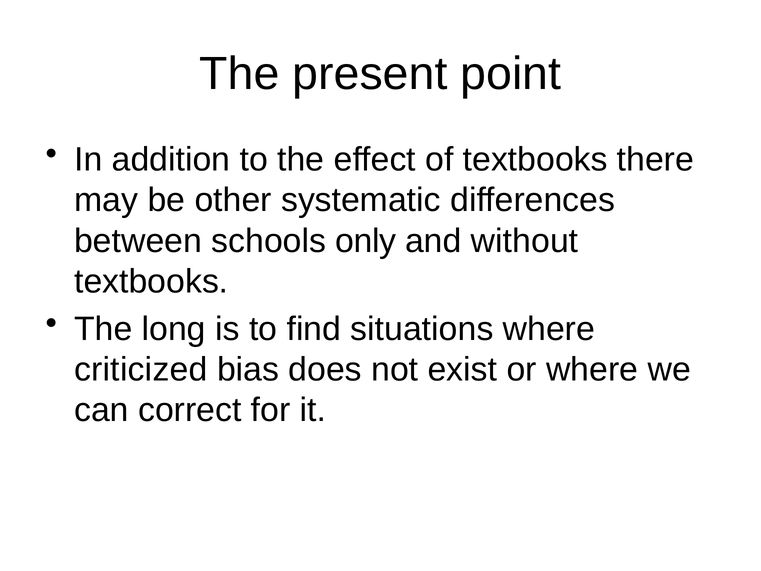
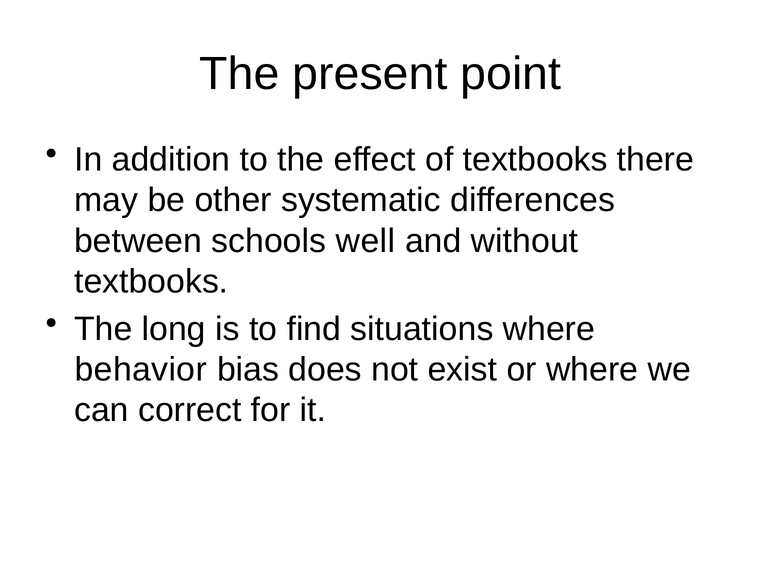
only: only -> well
criticized: criticized -> behavior
